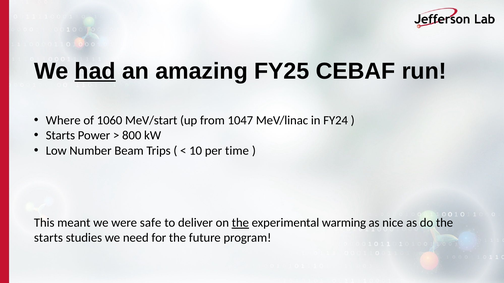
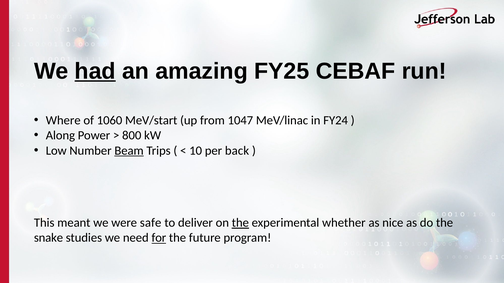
Starts at (60, 136): Starts -> Along
Beam underline: none -> present
time: time -> back
warming: warming -> whether
starts at (48, 238): starts -> snake
for underline: none -> present
